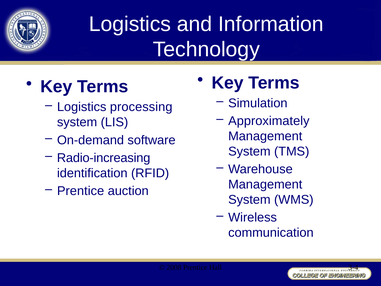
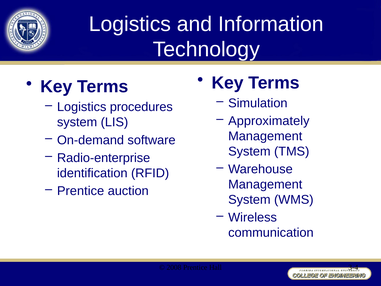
processing: processing -> procedures
Radio-increasing: Radio-increasing -> Radio-enterprise
